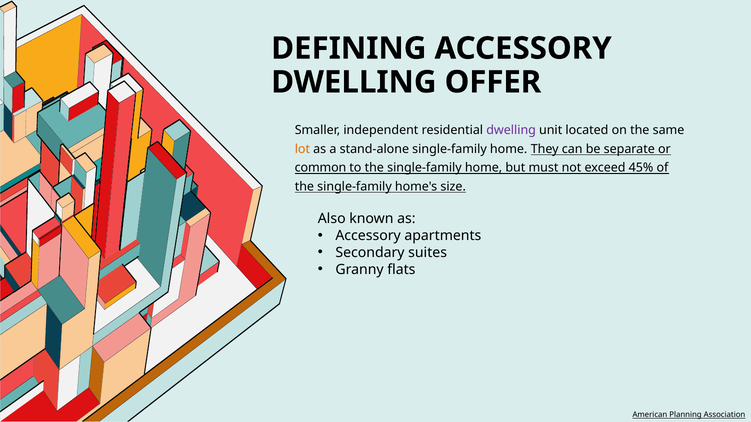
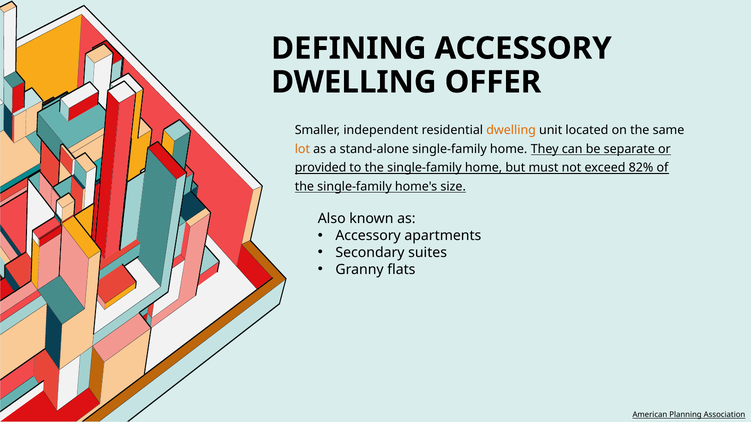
dwelling at (511, 130) colour: purple -> orange
common: common -> provided
45%: 45% -> 82%
